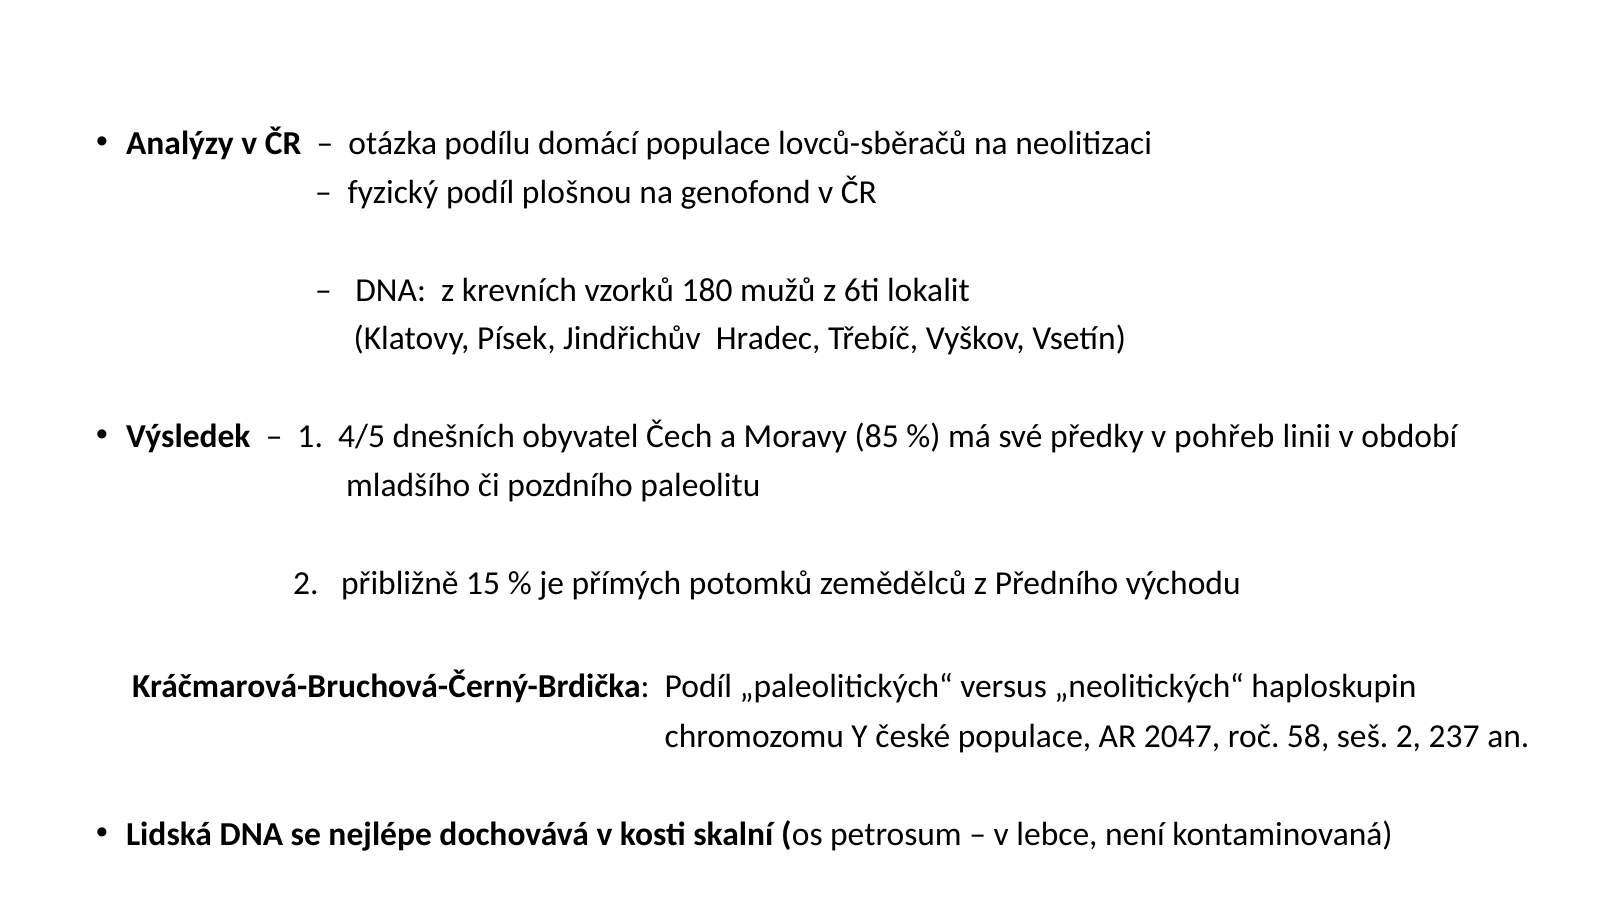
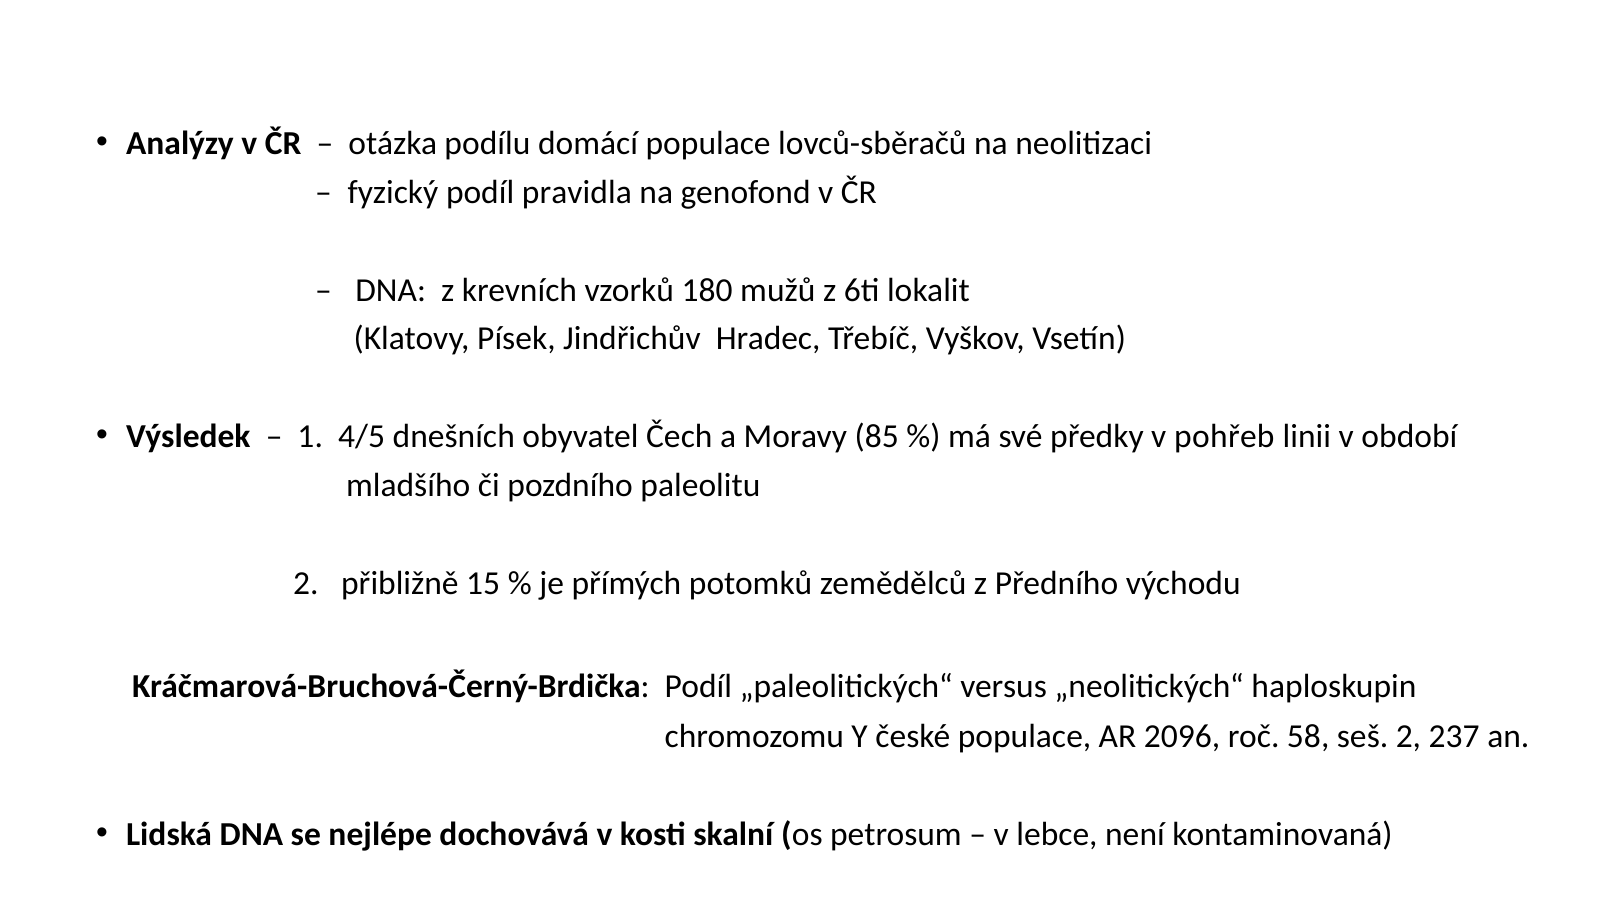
plošnou: plošnou -> pravidla
2047: 2047 -> 2096
